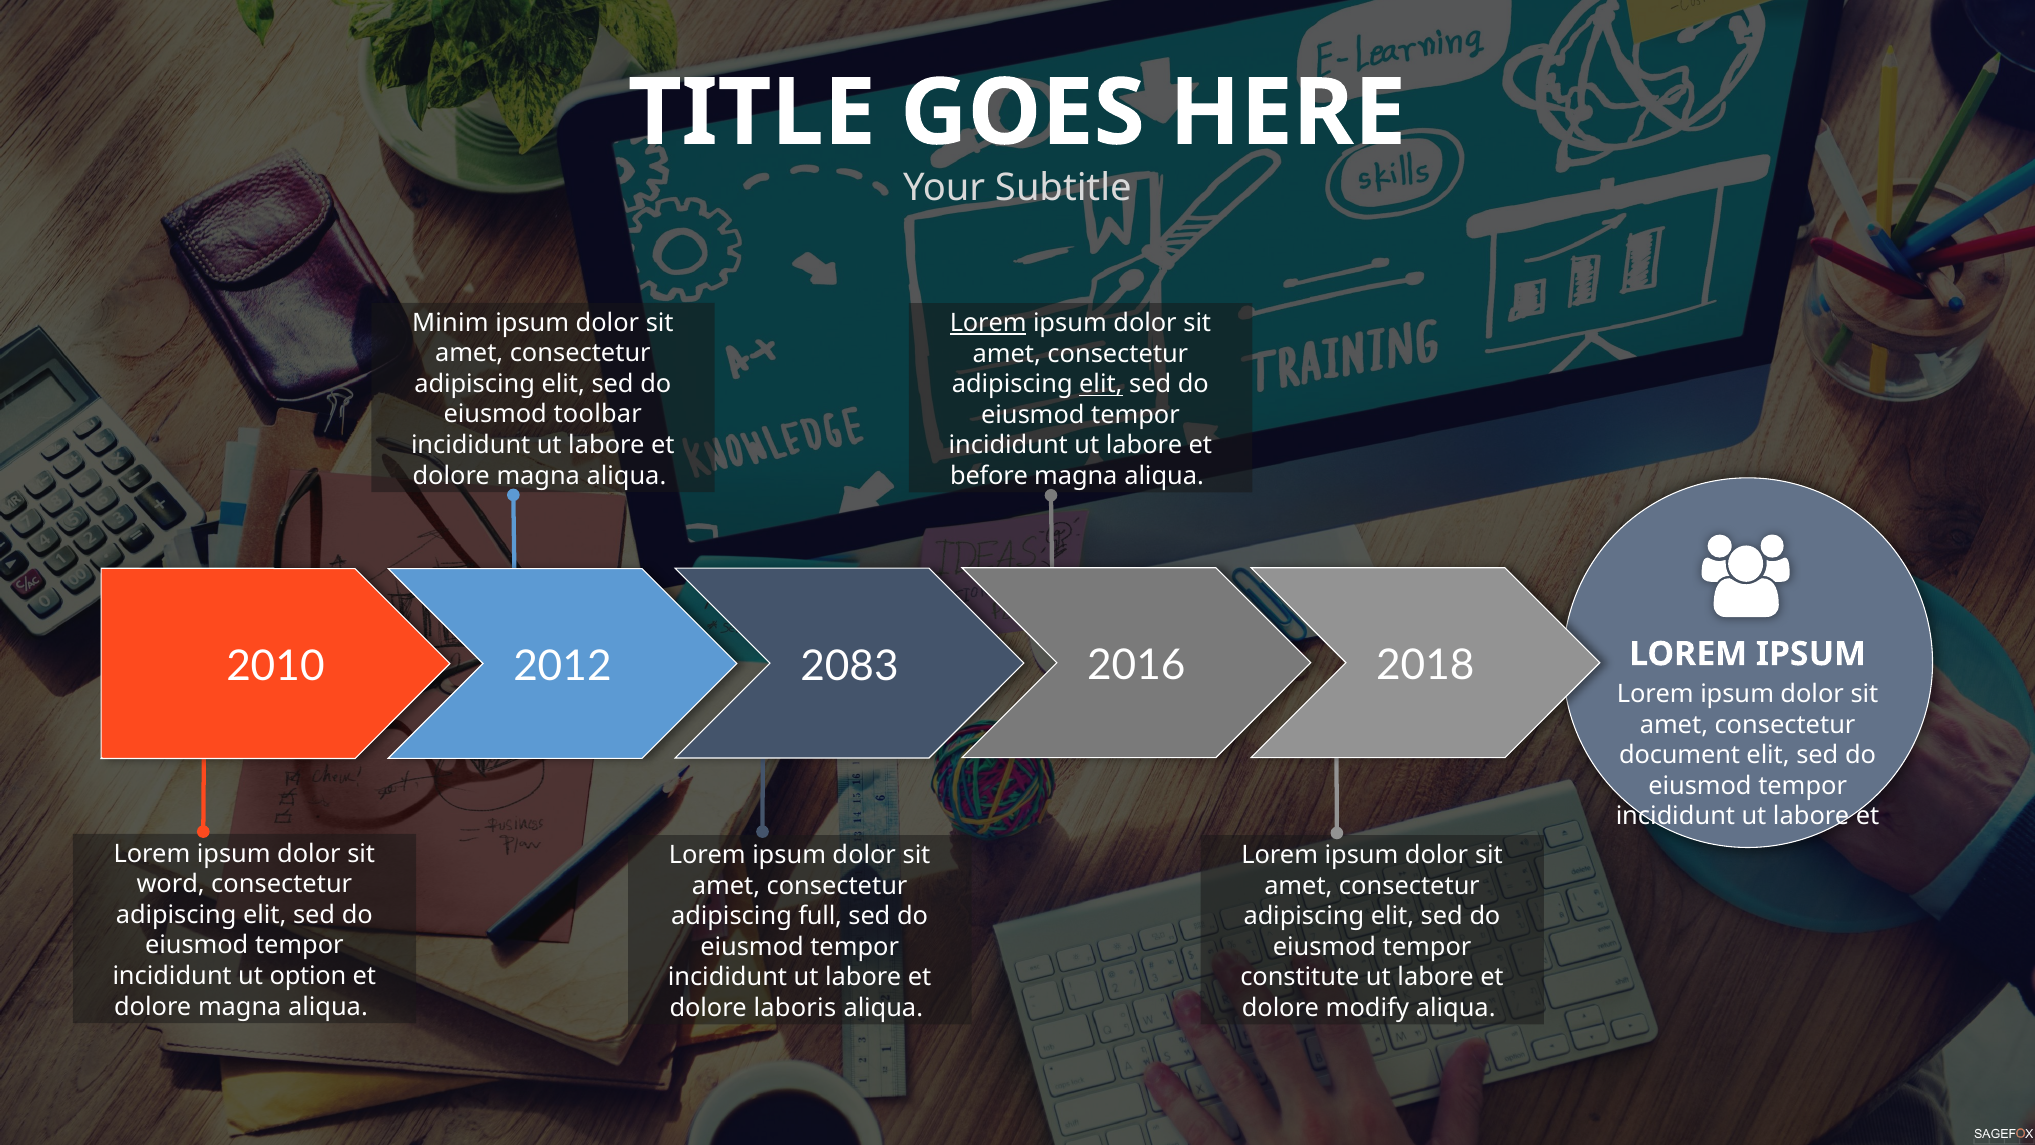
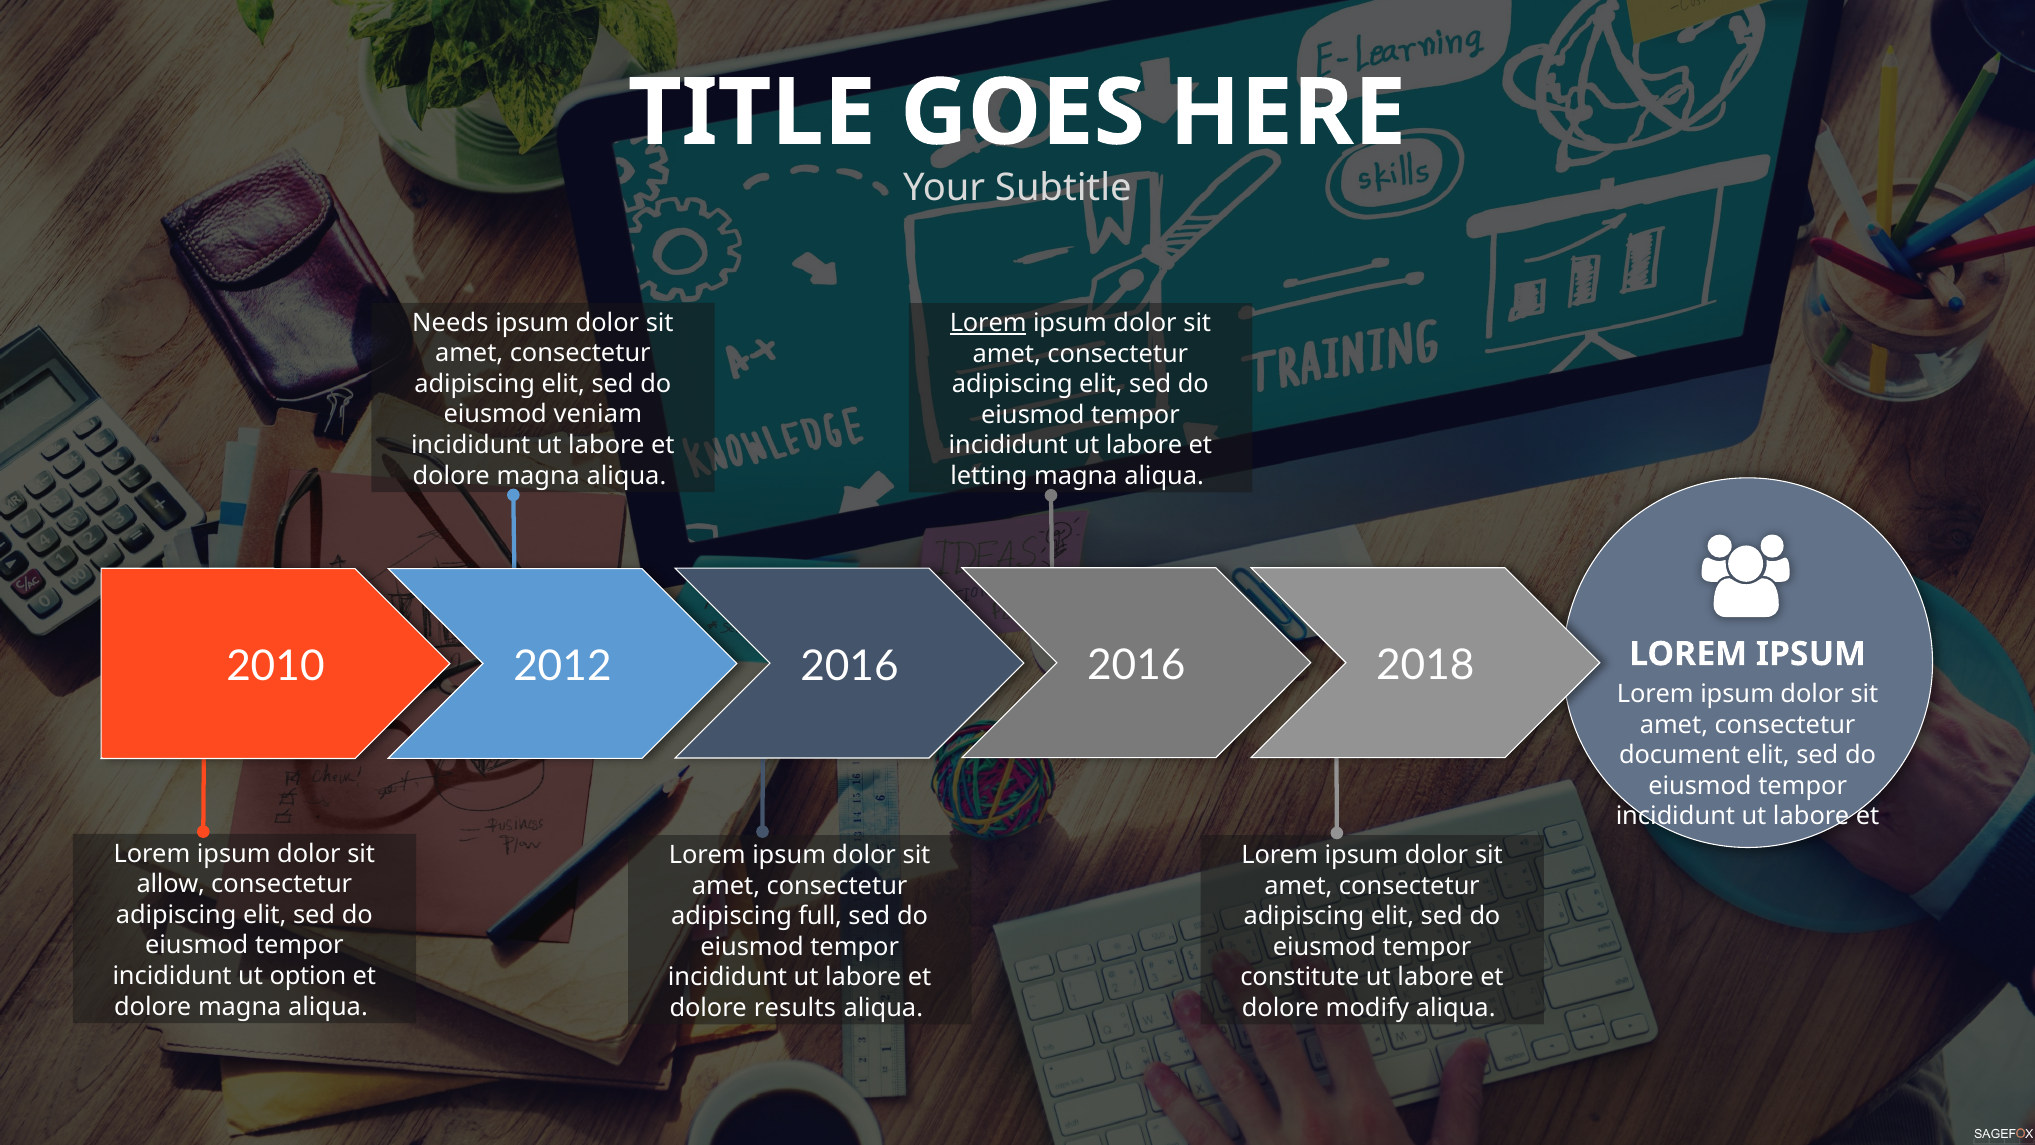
Minim: Minim -> Needs
elit at (1101, 384) underline: present -> none
toolbar: toolbar -> veniam
before: before -> letting
2012 2083: 2083 -> 2016
word: word -> allow
laboris: laboris -> results
